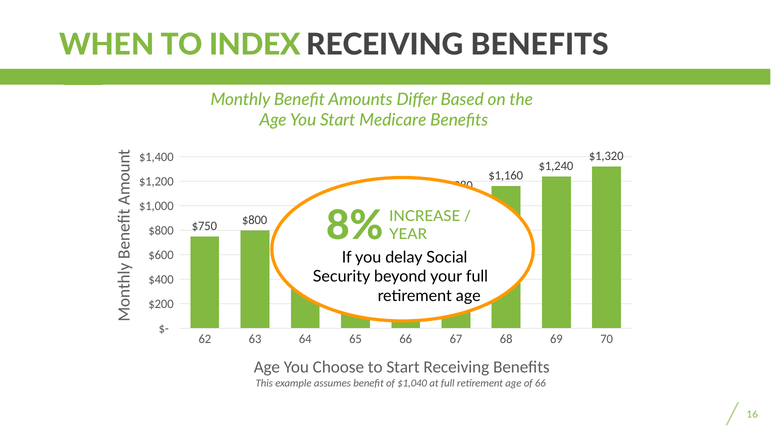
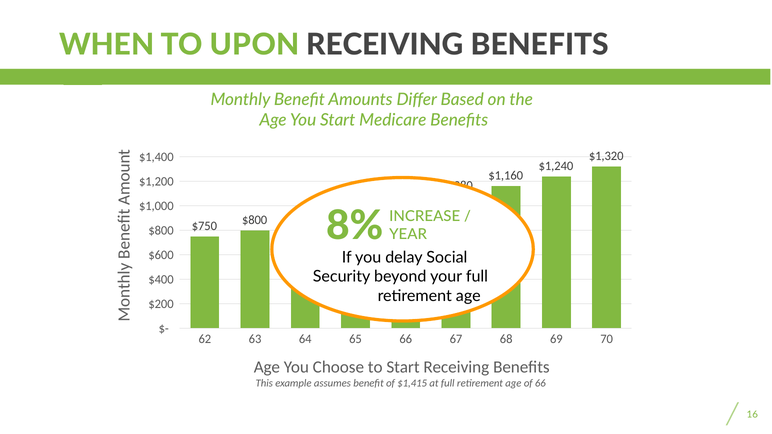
INDEX: INDEX -> UPON
$1,040: $1,040 -> $1,415
